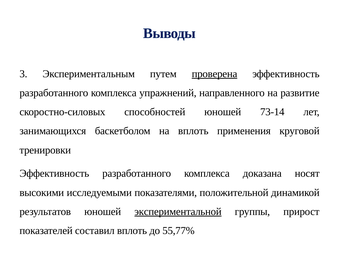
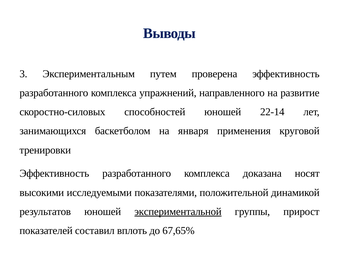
проверена underline: present -> none
73-14: 73-14 -> 22-14
на вплоть: вплоть -> января
55,77%: 55,77% -> 67,65%
